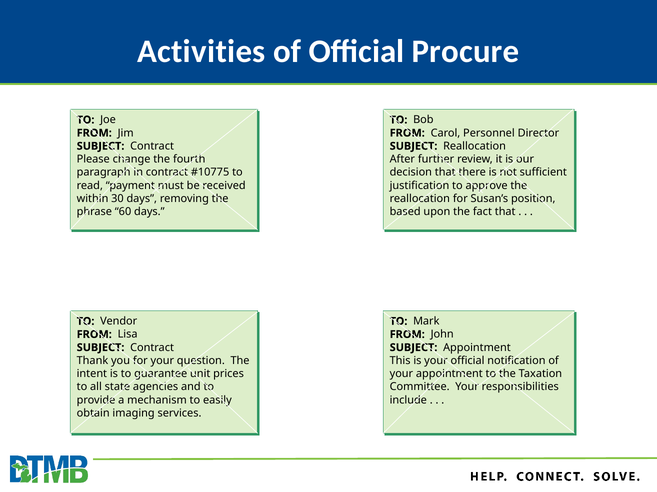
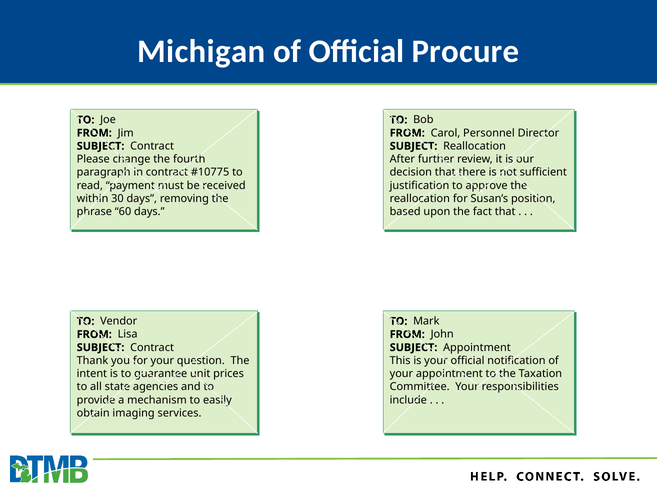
Activities: Activities -> Michigan
